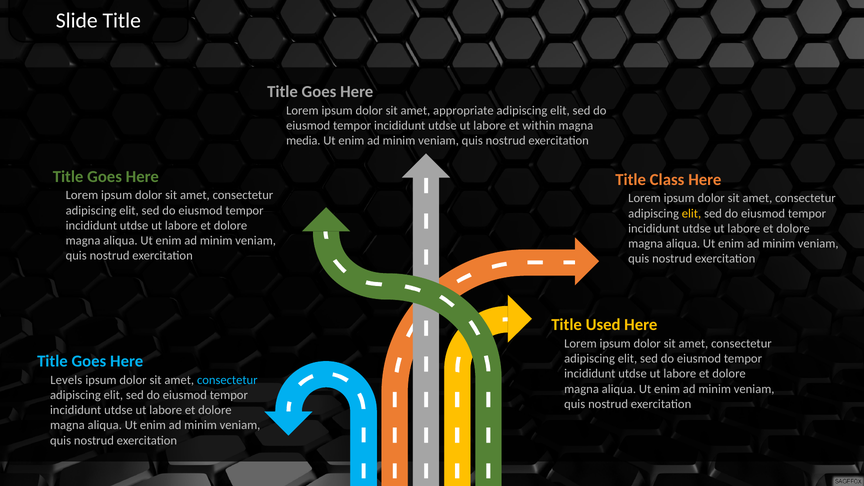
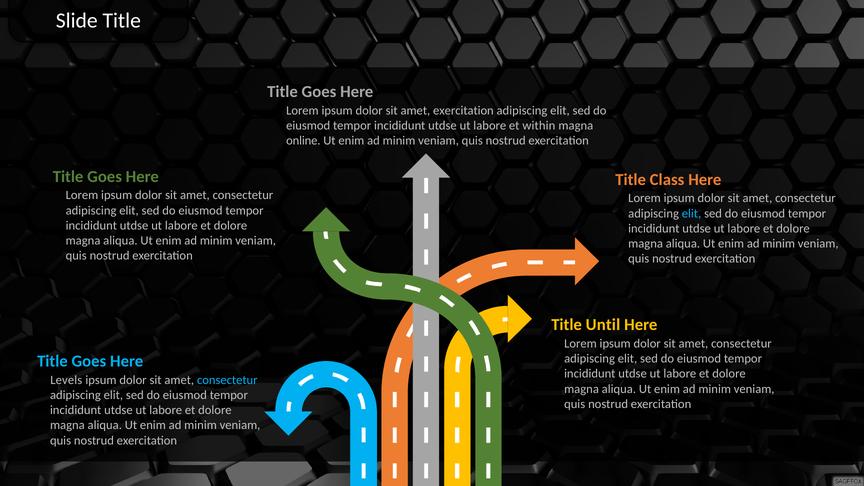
amet appropriate: appropriate -> exercitation
media: media -> online
elit at (692, 213) colour: yellow -> light blue
Used: Used -> Until
